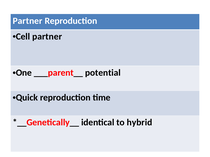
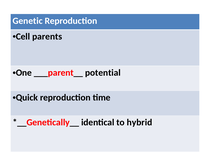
Partner at (28, 21): Partner -> Genetic
Cell partner: partner -> parents
